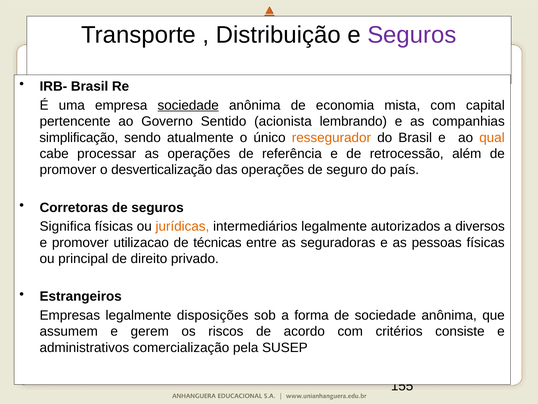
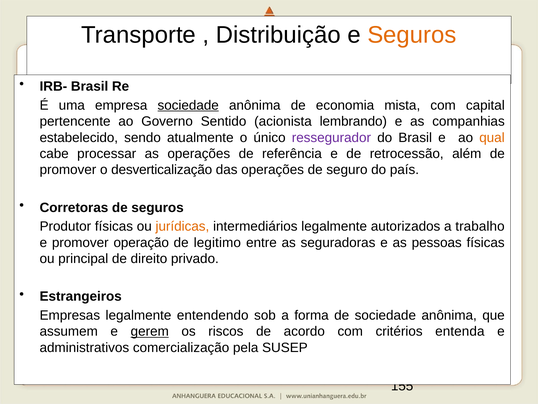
Seguros at (412, 35) colour: purple -> orange
simplificação: simplificação -> estabelecido
ressegurador colour: orange -> purple
Significa: Significa -> Produtor
diversos: diversos -> trabalho
utilizacao: utilizacao -> operação
técnicas: técnicas -> legitimo
disposições: disposições -> entendendo
gerem underline: none -> present
consiste: consiste -> entenda
